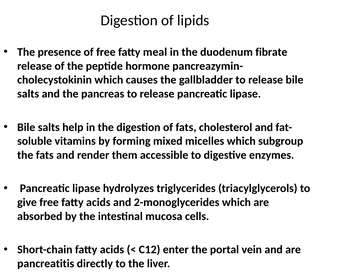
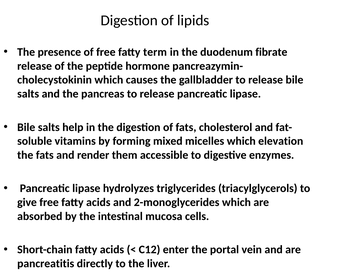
meal: meal -> term
subgroup: subgroup -> elevation
